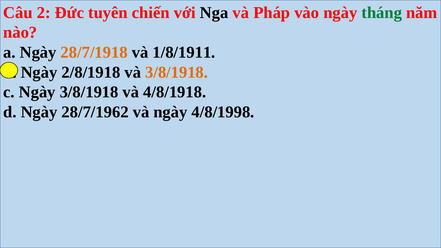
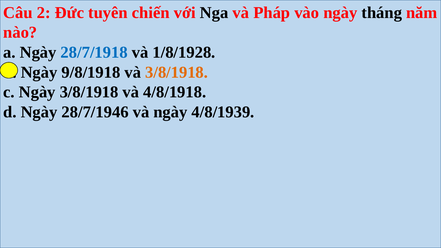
tháng colour: green -> black
28/7/1918 colour: orange -> blue
1/8/1911: 1/8/1911 -> 1/8/1928
2/8/1918: 2/8/1918 -> 9/8/1918
28/7/1962: 28/7/1962 -> 28/7/1946
4/8/1998: 4/8/1998 -> 4/8/1939
